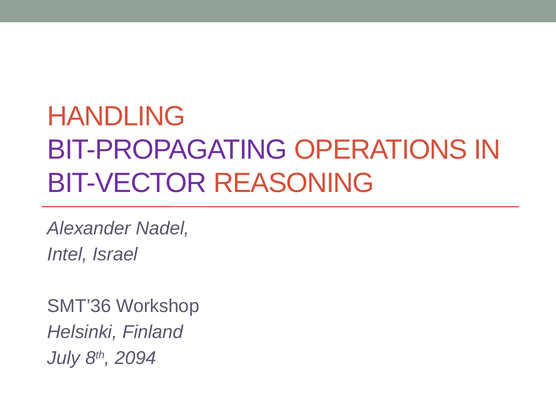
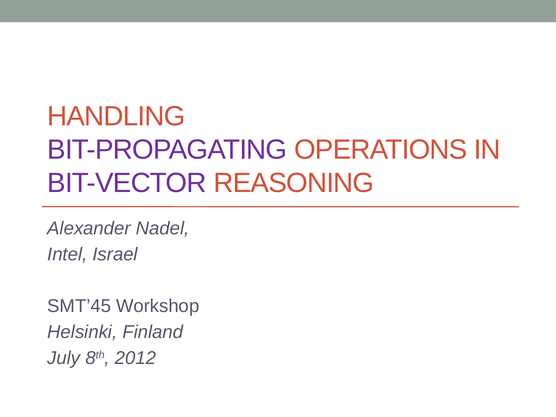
SMT’36: SMT’36 -> SMT’45
2094: 2094 -> 2012
